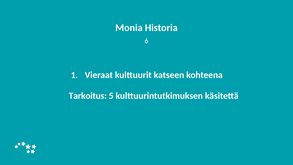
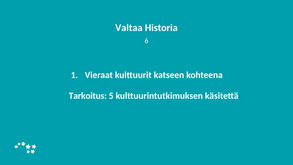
Monia: Monia -> Valtaa
